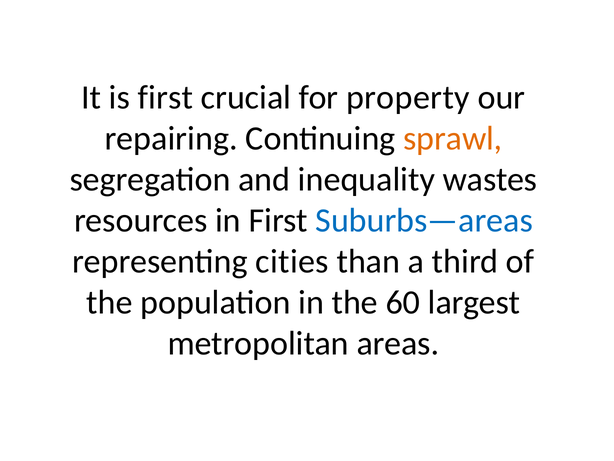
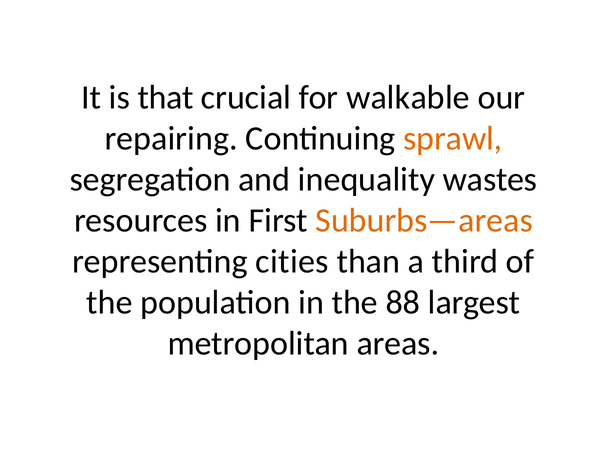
is first: first -> that
property: property -> walkable
Suburbs—areas colour: blue -> orange
60: 60 -> 88
